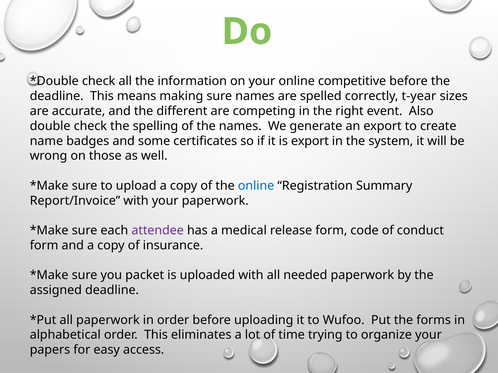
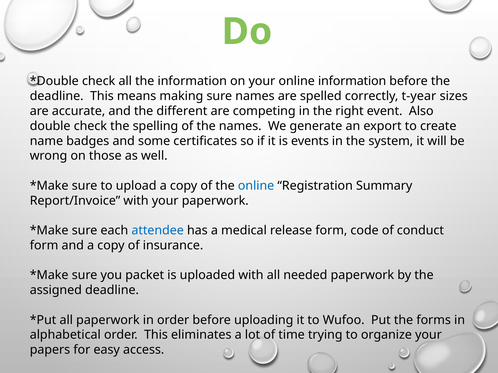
online competitive: competitive -> information
is export: export -> events
attendee colour: purple -> blue
